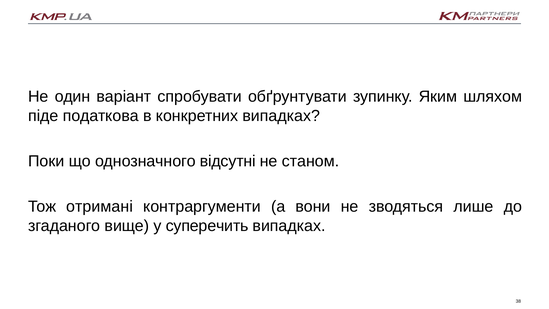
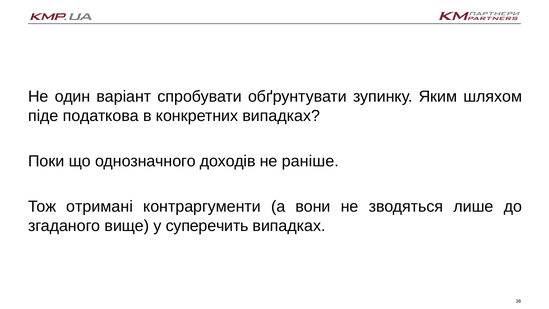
відсутні: відсутні -> доходів
станом: станом -> раніше
